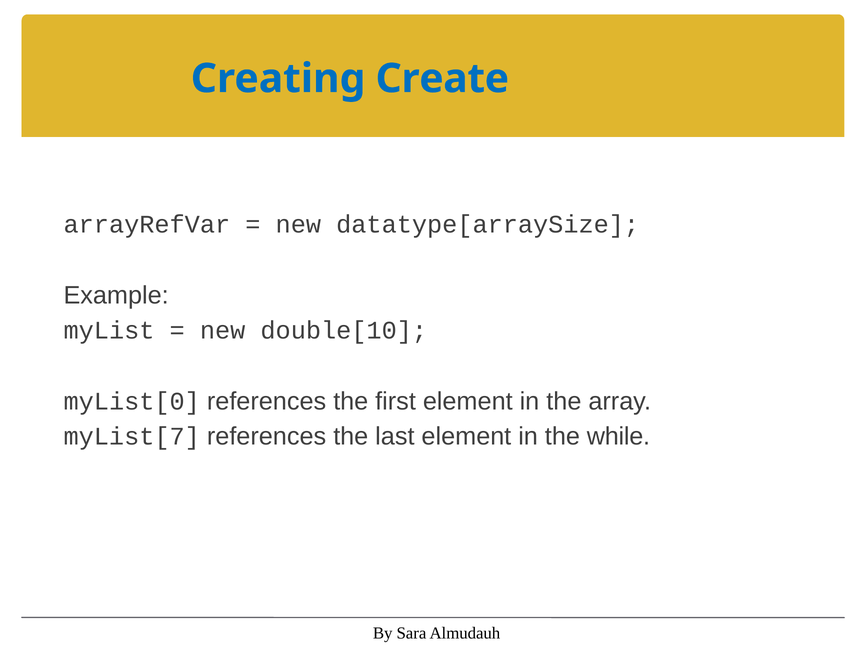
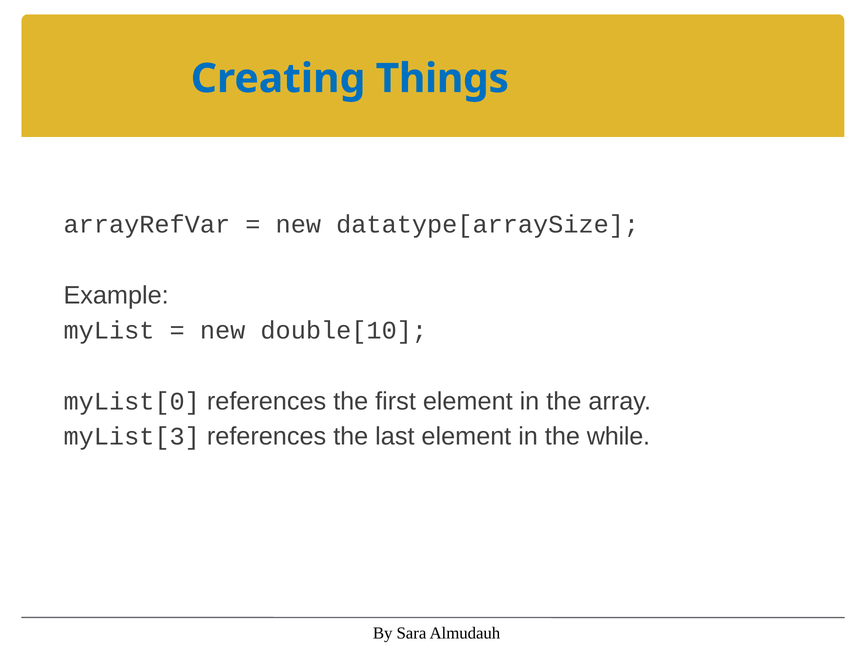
Create: Create -> Things
myList[7: myList[7 -> myList[3
